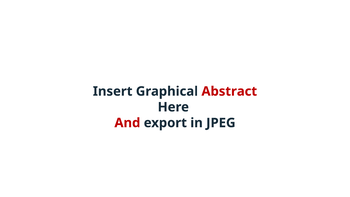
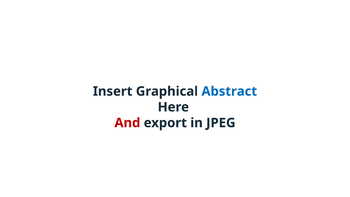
Abstract colour: red -> blue
